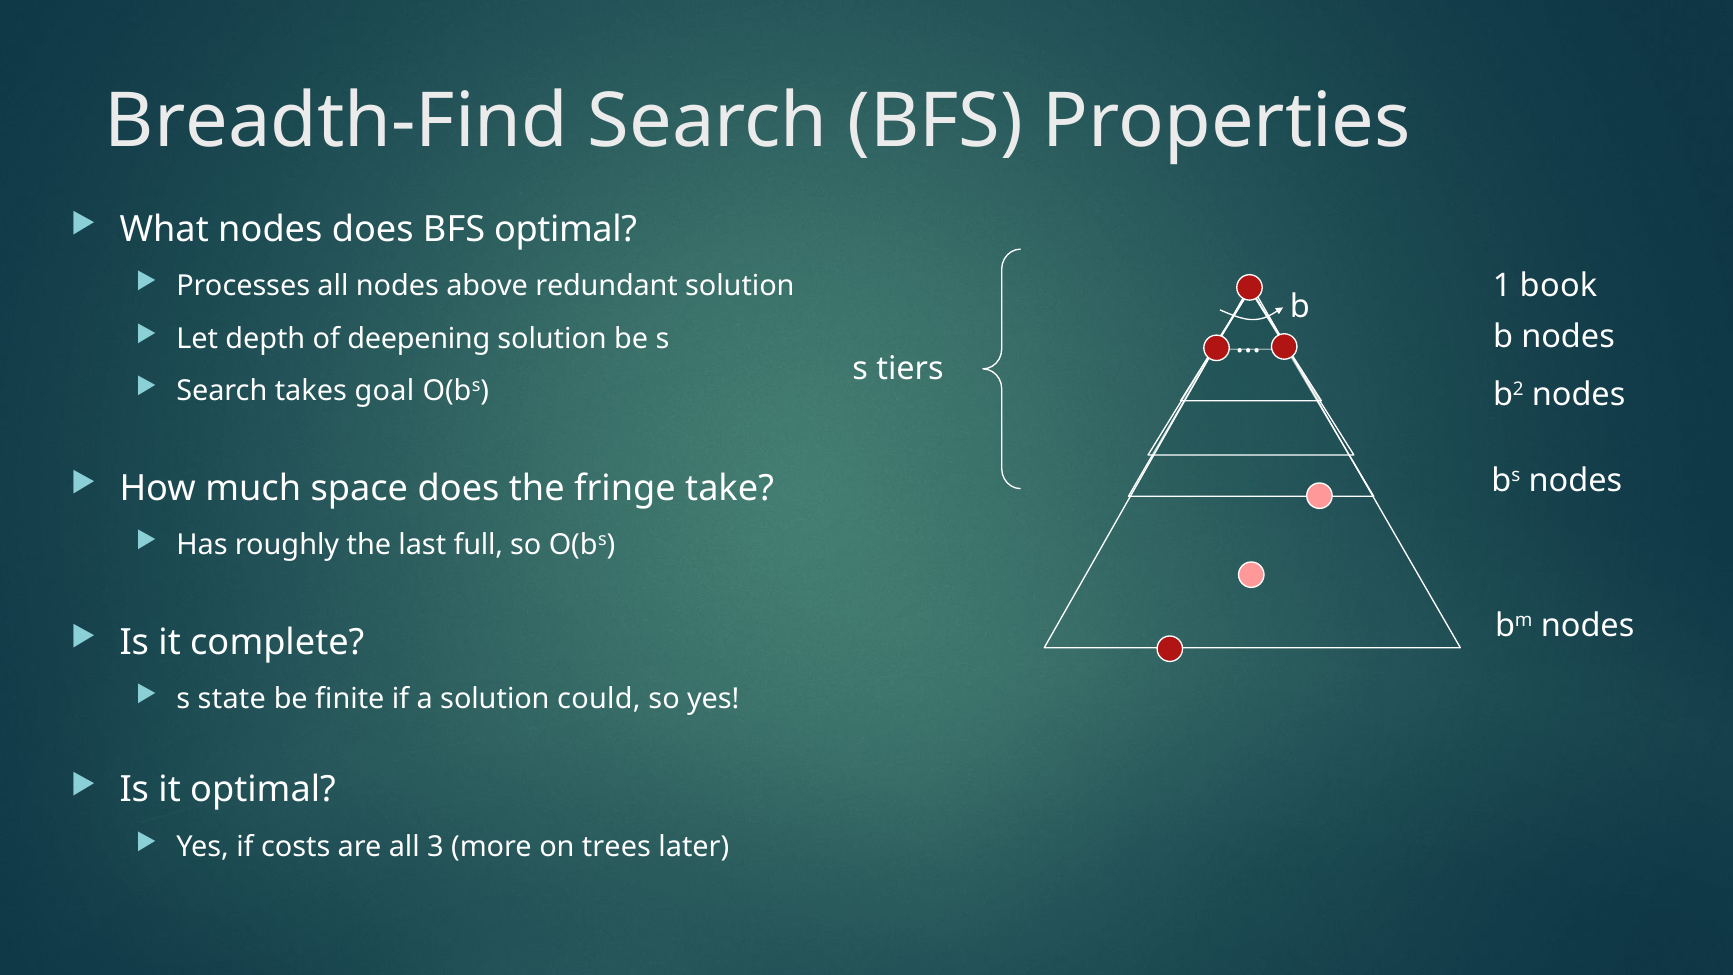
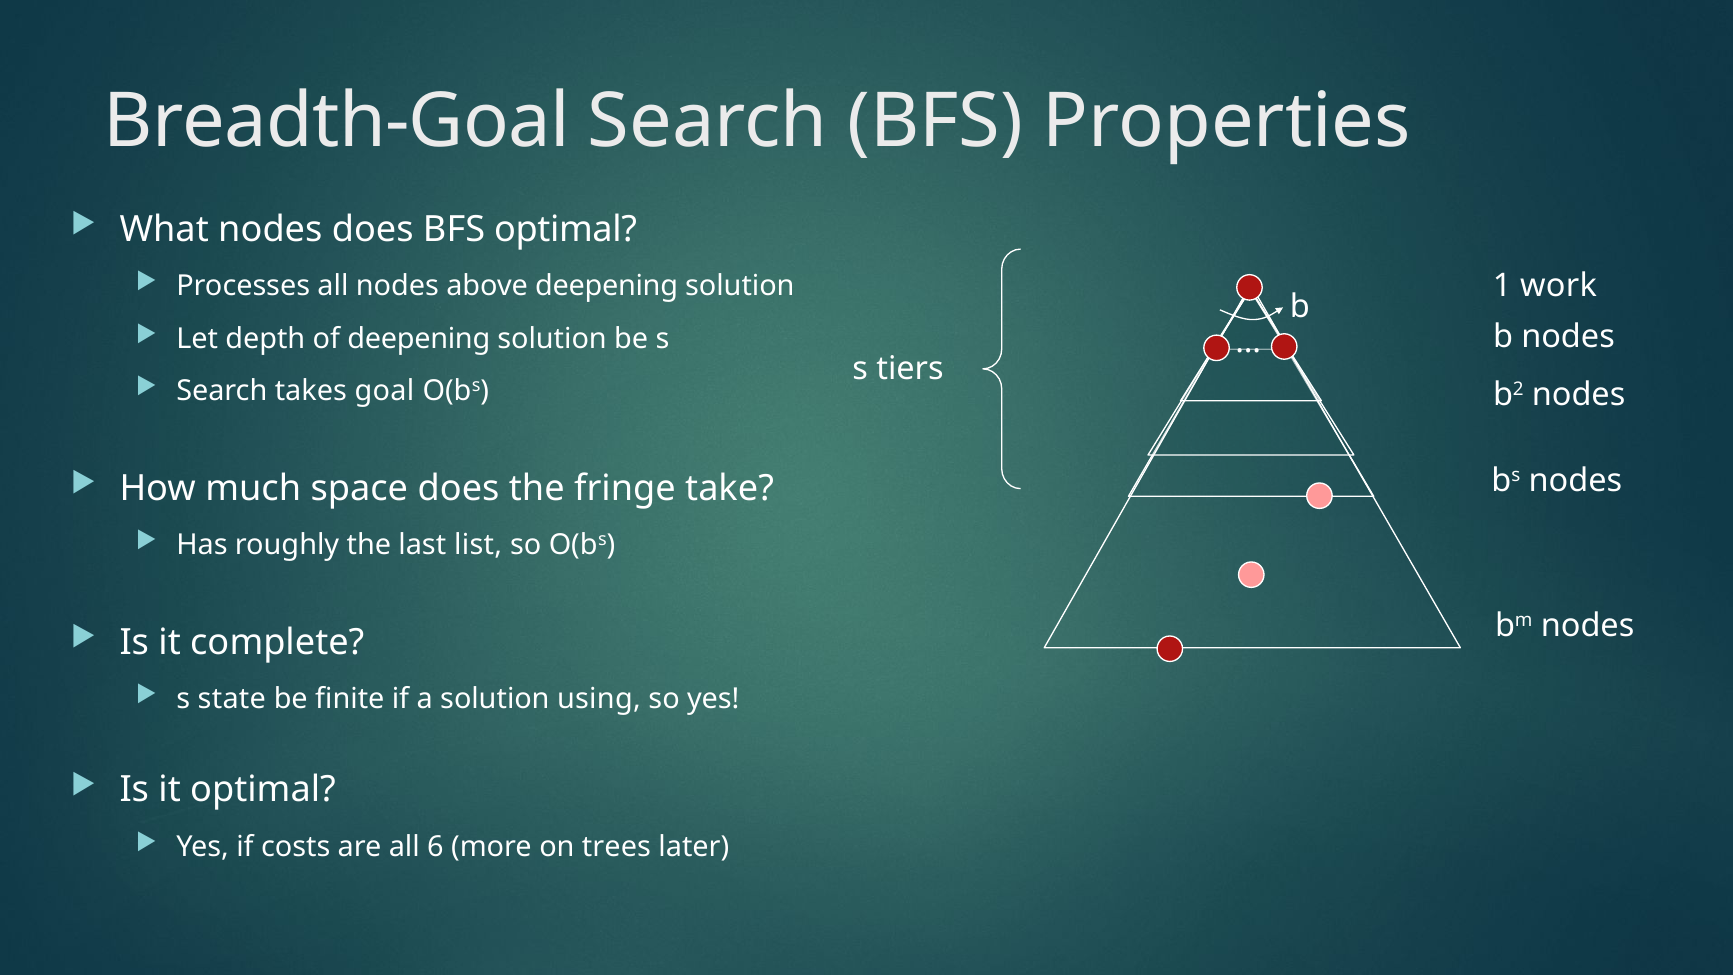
Breadth-Find: Breadth-Find -> Breadth-Goal
above redundant: redundant -> deepening
book: book -> work
full: full -> list
could: could -> using
3: 3 -> 6
